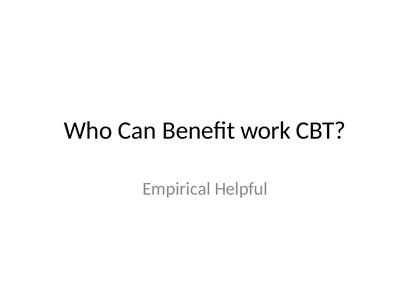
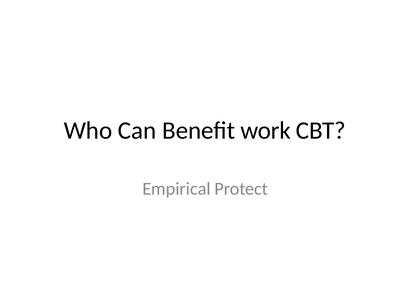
Helpful: Helpful -> Protect
